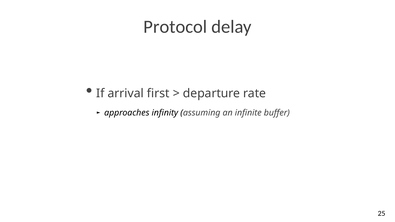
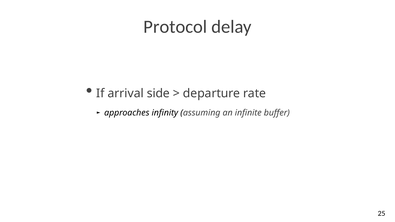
first: first -> side
